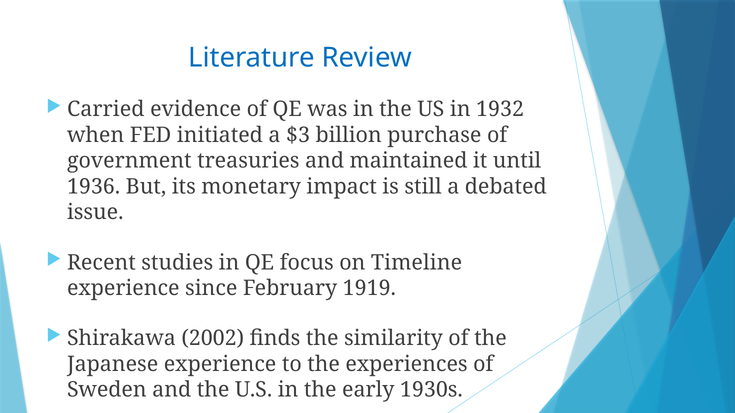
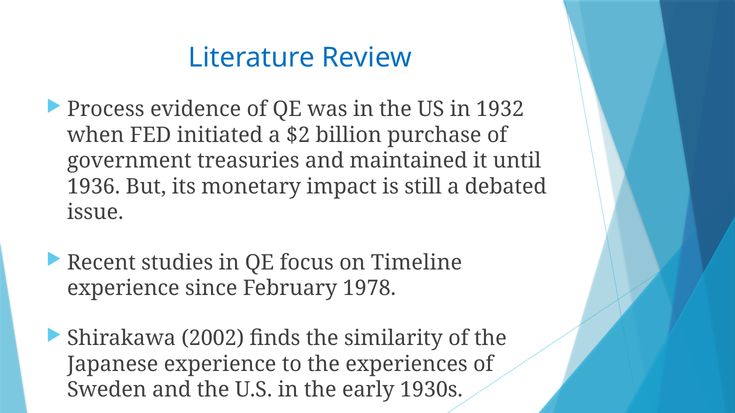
Carried: Carried -> Process
$3: $3 -> $2
1919: 1919 -> 1978
